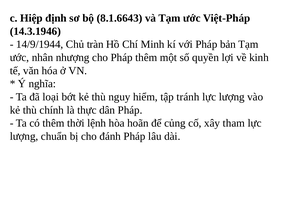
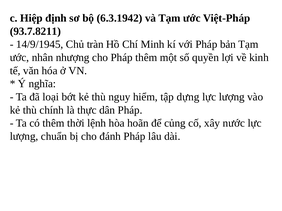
8.1.6643: 8.1.6643 -> 6.3.1942
14.3.1946: 14.3.1946 -> 93.7.8211
14/9/1944: 14/9/1944 -> 14/9/1945
tránh: tránh -> dựng
tham: tham -> nước
